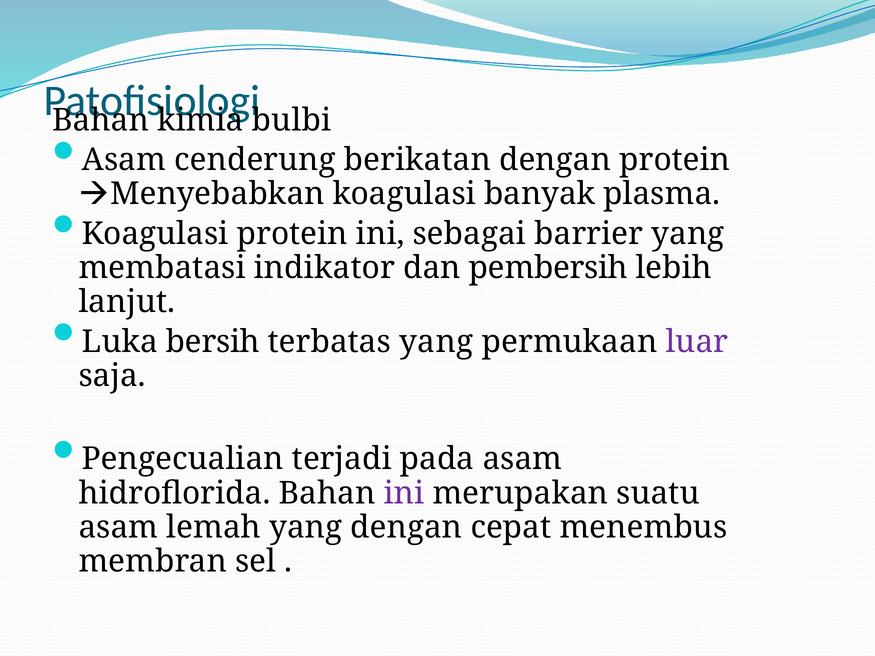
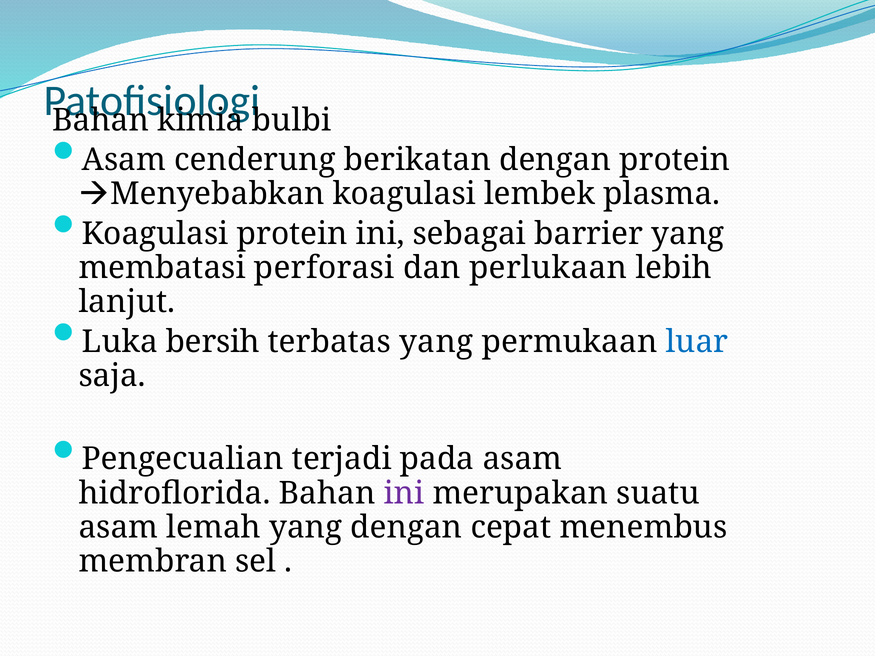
banyak: banyak -> lembek
indikator: indikator -> perforasi
pembersih: pembersih -> perlukaan
luar colour: purple -> blue
